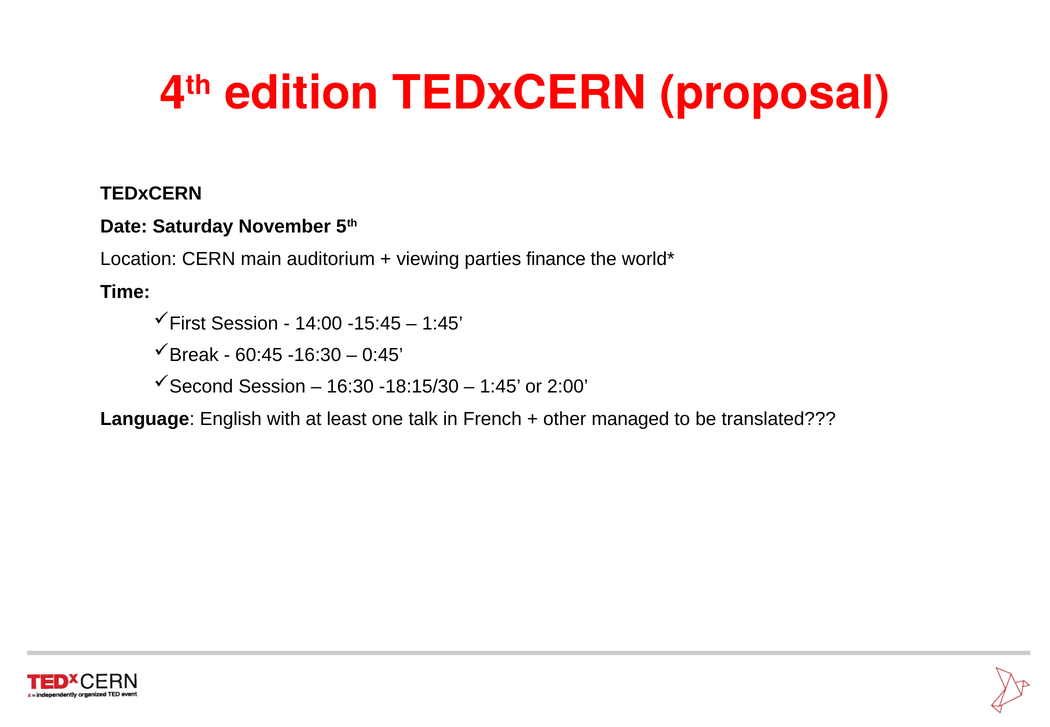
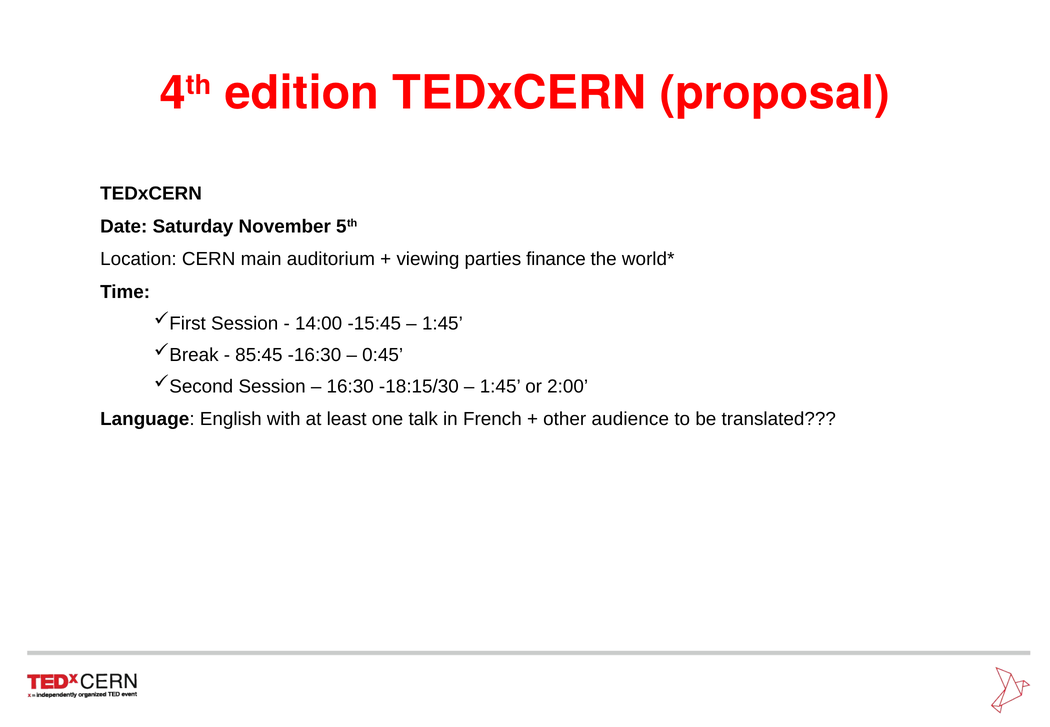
60:45: 60:45 -> 85:45
managed: managed -> audience
